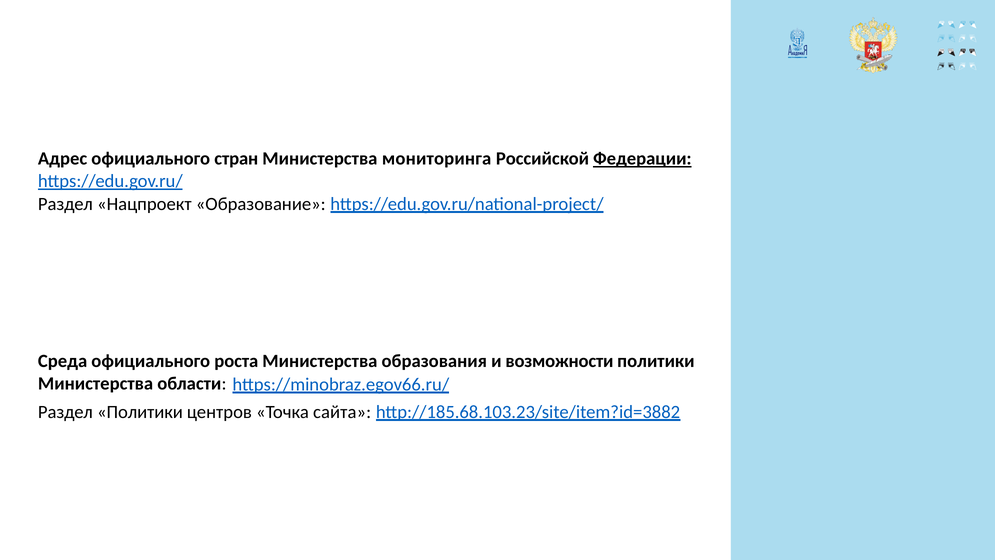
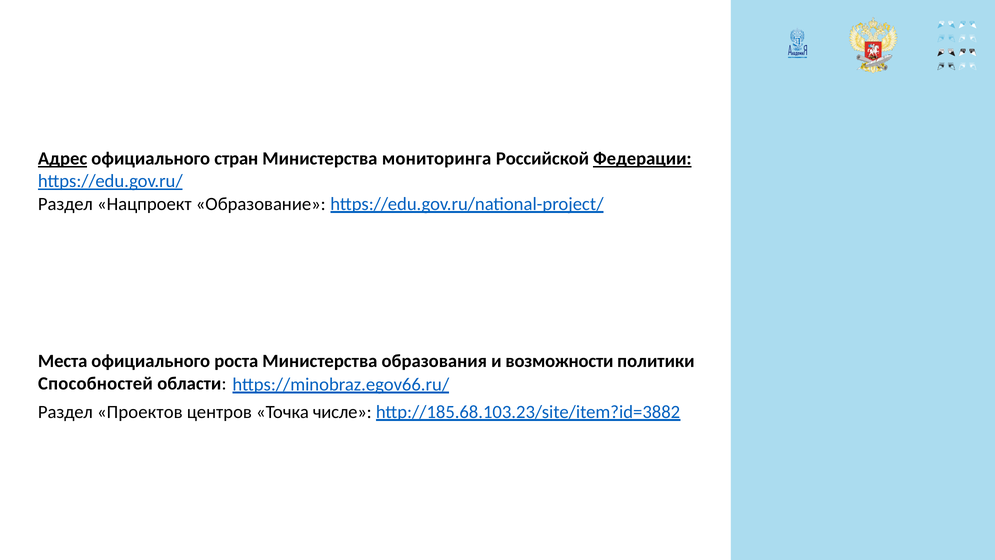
Адрес underline: none -> present
Среда: Среда -> Места
Министерства at (96, 383): Министерства -> Способностей
Раздел Политики: Политики -> Проектов
сайта: сайта -> числе
